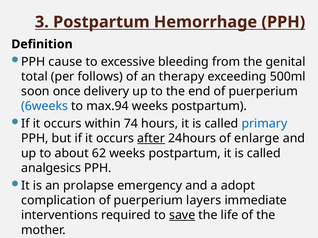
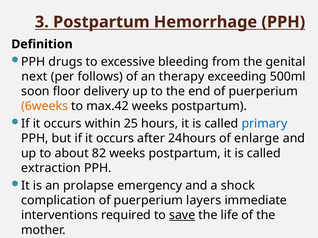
cause: cause -> drugs
total: total -> next
once: once -> floor
6weeks colour: blue -> orange
max.94: max.94 -> max.42
74: 74 -> 25
after underline: present -> none
62: 62 -> 82
analgesics: analgesics -> extraction
adopt: adopt -> shock
